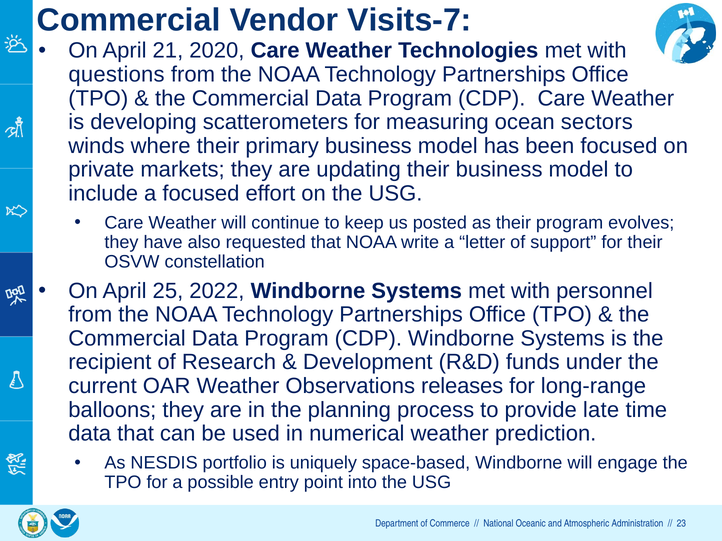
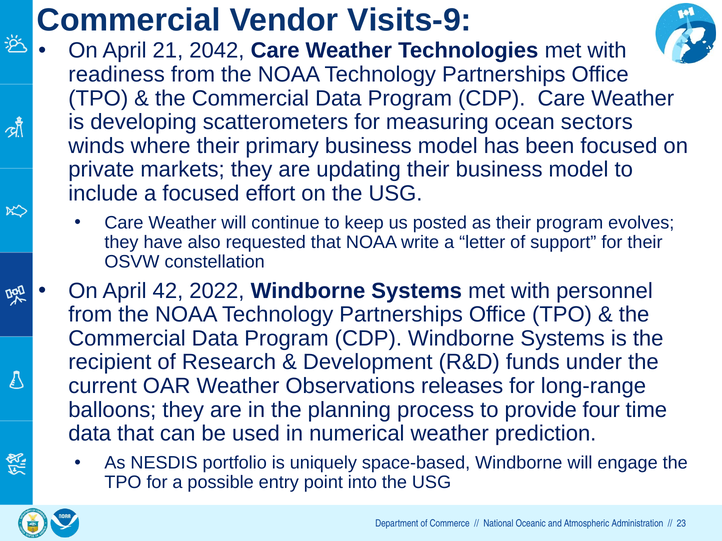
Visits-7: Visits-7 -> Visits-9
2020: 2020 -> 2042
questions: questions -> readiness
25: 25 -> 42
late: late -> four
